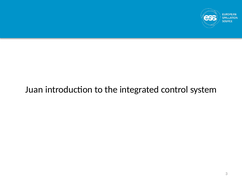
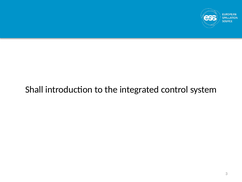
Juan: Juan -> Shall
